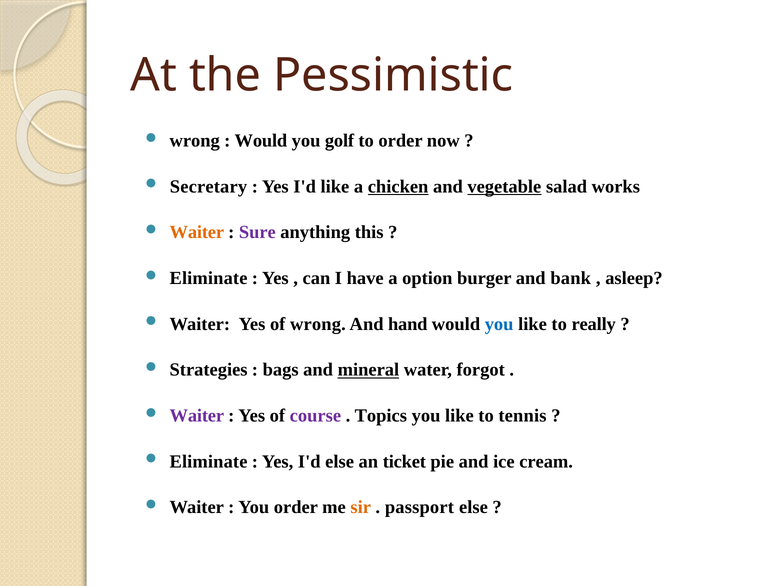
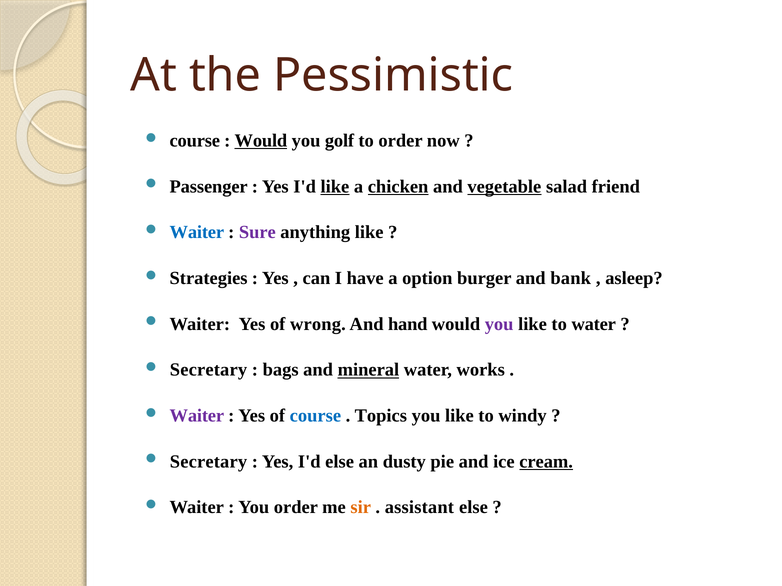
wrong at (195, 141): wrong -> course
Would at (261, 141) underline: none -> present
Secretary: Secretary -> Passenger
like at (335, 187) underline: none -> present
works: works -> friend
Waiter at (197, 233) colour: orange -> blue
anything this: this -> like
Eliminate at (209, 278): Eliminate -> Strategies
you at (499, 324) colour: blue -> purple
to really: really -> water
Strategies at (209, 370): Strategies -> Secretary
forgot: forgot -> works
course at (315, 416) colour: purple -> blue
tennis: tennis -> windy
Eliminate at (209, 462): Eliminate -> Secretary
ticket: ticket -> dusty
cream underline: none -> present
passport: passport -> assistant
